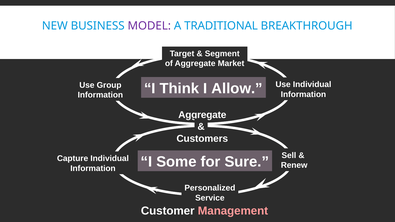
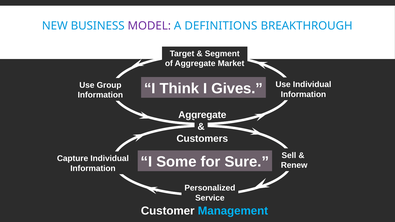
TRADITIONAL: TRADITIONAL -> DEFINITIONS
Allow: Allow -> Gives
Management at (233, 211) colour: pink -> light blue
